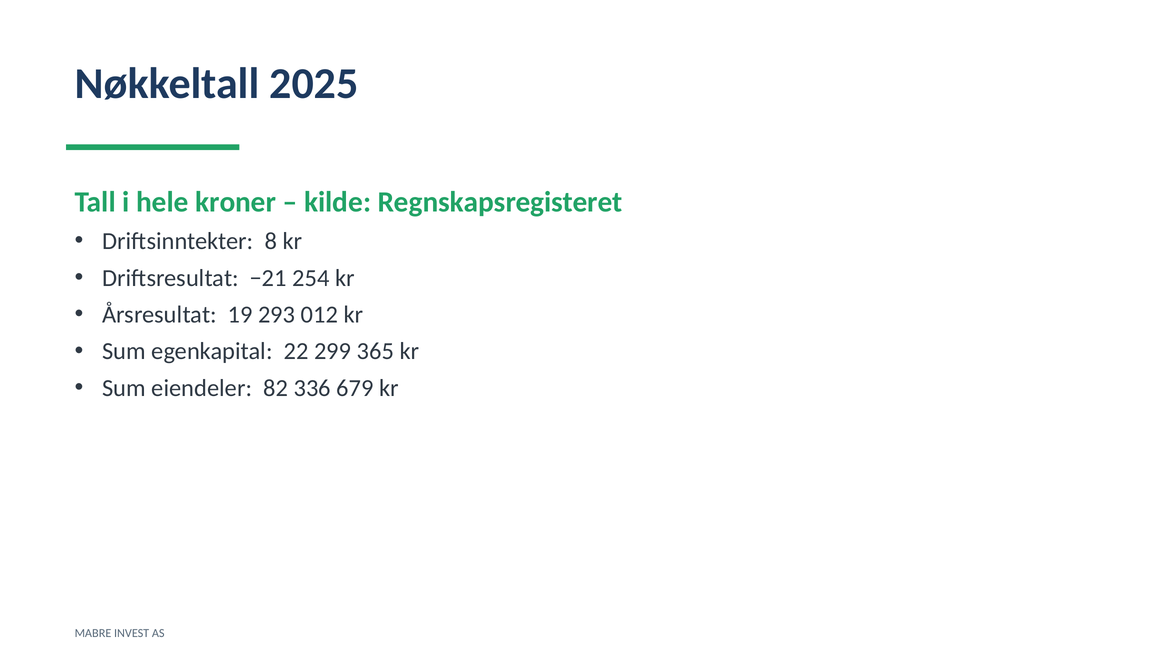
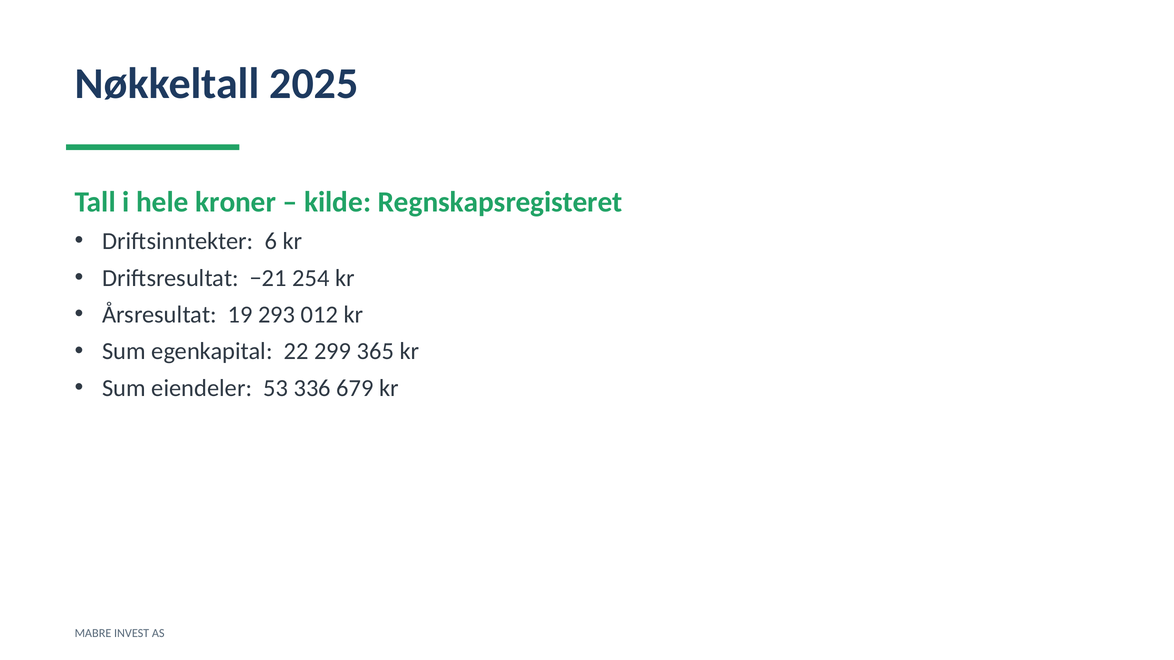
8: 8 -> 6
82: 82 -> 53
